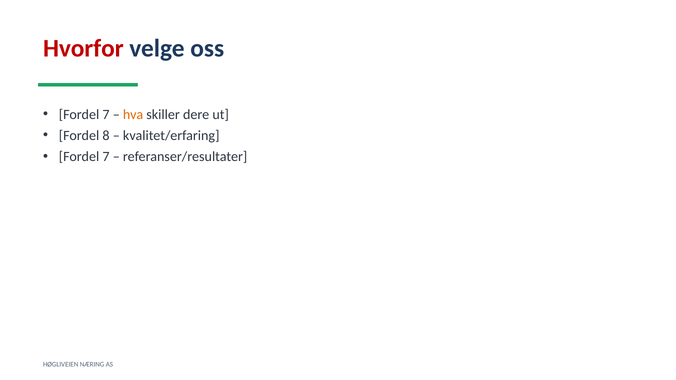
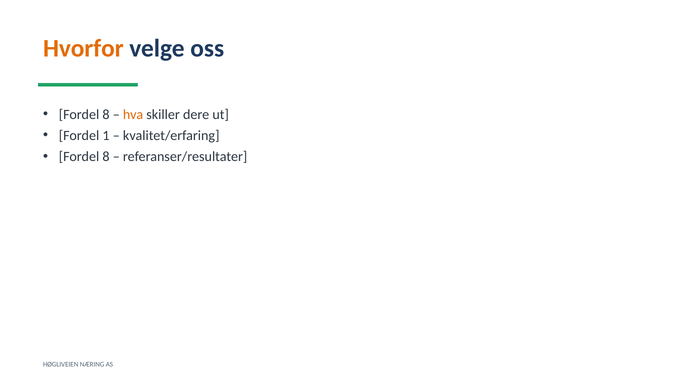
Hvorfor colour: red -> orange
7 at (106, 114): 7 -> 8
8: 8 -> 1
7 at (106, 157): 7 -> 8
